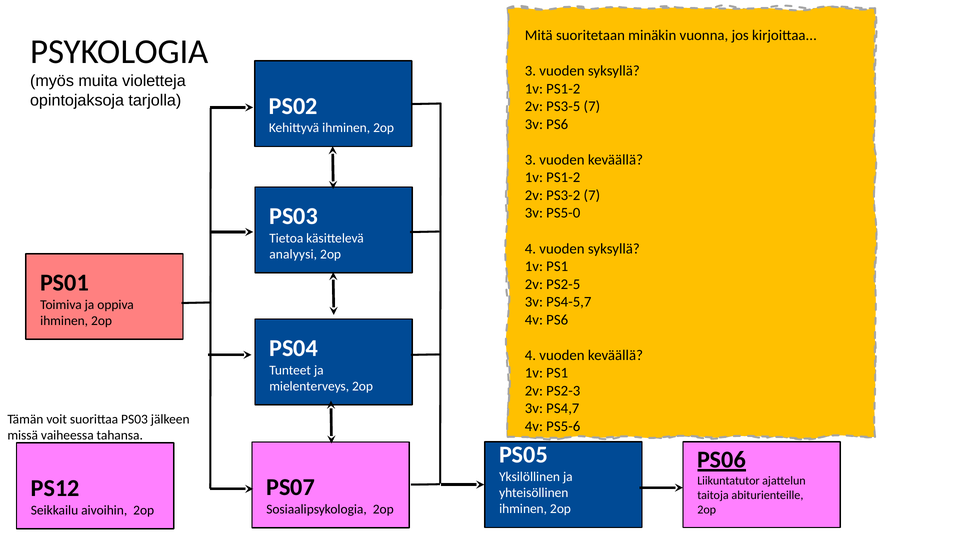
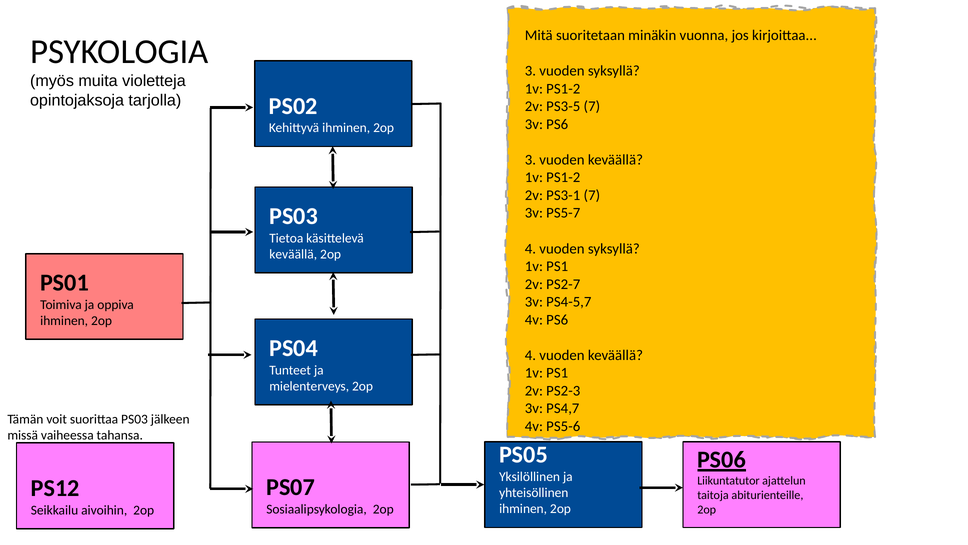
PS3-2: PS3-2 -> PS3-1
PS5-0: PS5-0 -> PS5-7
analyysi at (293, 254): analyysi -> keväällä
PS2-5: PS2-5 -> PS2-7
